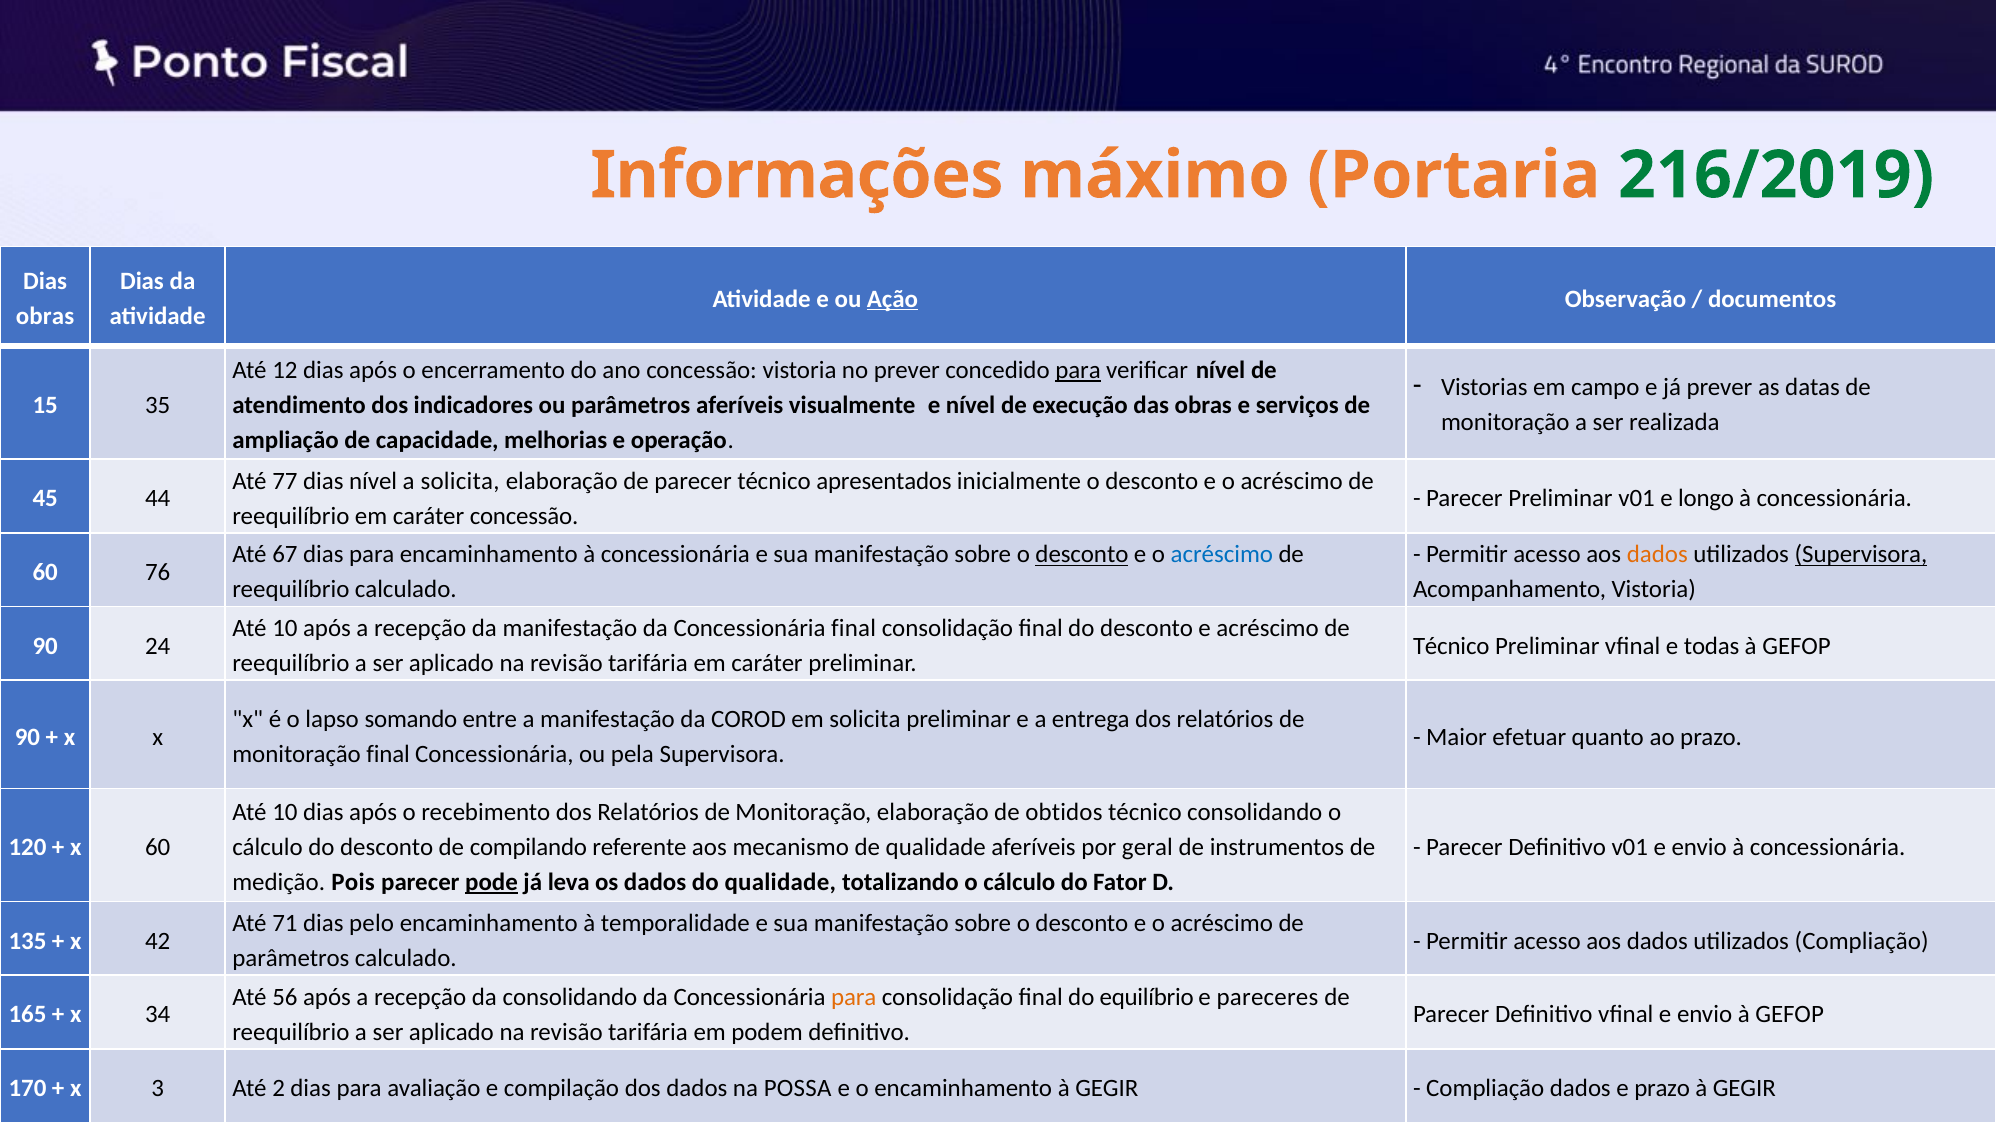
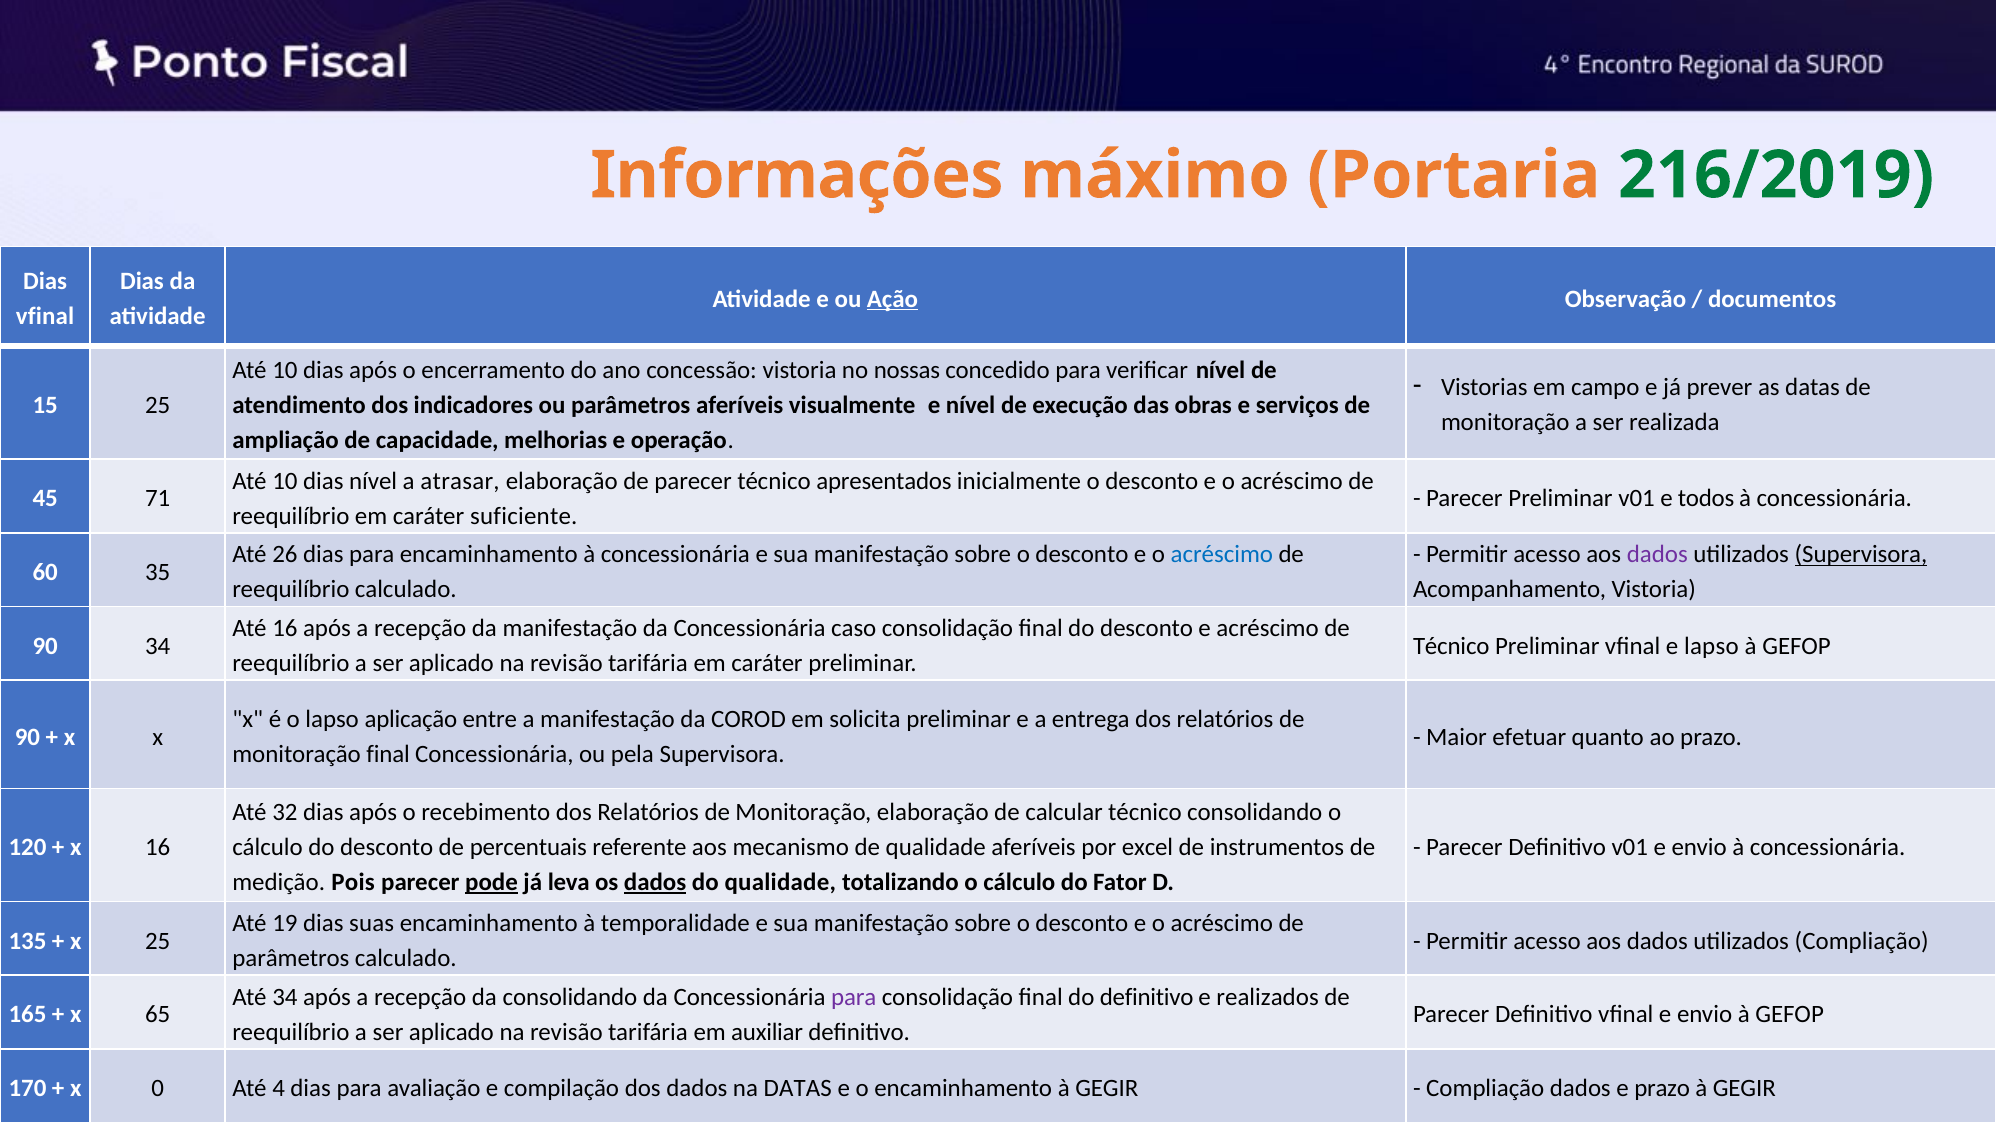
obras at (45, 316): obras -> vfinal
12 at (285, 370): 12 -> 10
no prever: prever -> nossas
para at (1078, 370) underline: present -> none
15 35: 35 -> 25
77 at (285, 481): 77 -> 10
a solicita: solicita -> atrasar
44: 44 -> 71
longo: longo -> todos
caráter concessão: concessão -> suficiente
67: 67 -> 26
desconto at (1082, 555) underline: present -> none
dados at (1657, 555) colour: orange -> purple
76: 76 -> 35
10 at (285, 628): 10 -> 16
Concessionária final: final -> caso
90 24: 24 -> 34
e todas: todas -> lapso
somando: somando -> aplicação
10 at (285, 812): 10 -> 32
obtidos: obtidos -> calcular
x 60: 60 -> 16
compilando: compilando -> percentuais
geral: geral -> excel
dados at (655, 882) underline: none -> present
71: 71 -> 19
pelo: pelo -> suas
x 42: 42 -> 25
Até 56: 56 -> 34
para at (854, 997) colour: orange -> purple
do equilíbrio: equilíbrio -> definitivo
pareceres: pareceres -> realizados
34: 34 -> 65
podem: podem -> auxiliar
3: 3 -> 0
2: 2 -> 4
na POSSA: POSSA -> DATAS
